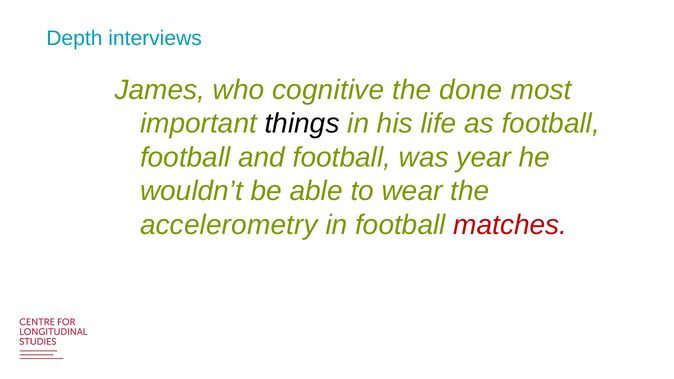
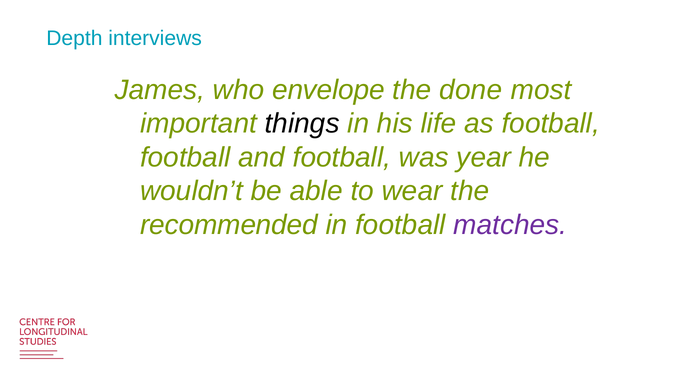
cognitive: cognitive -> envelope
accelerometry: accelerometry -> recommended
matches colour: red -> purple
